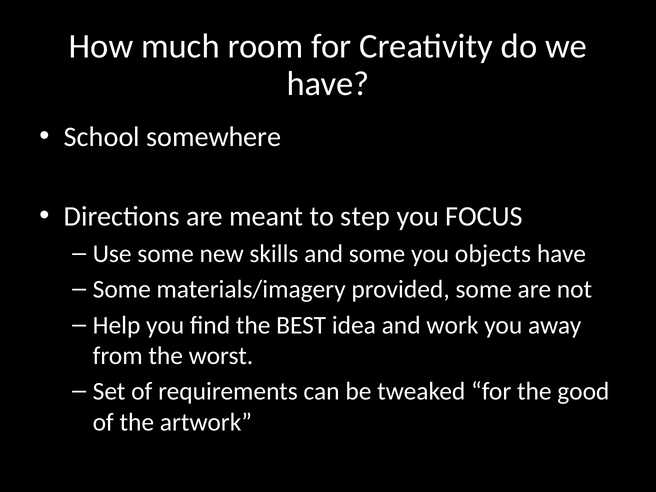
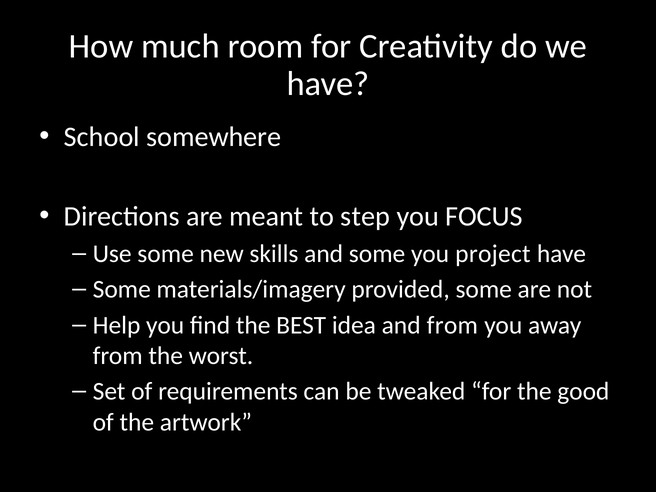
objects: objects -> project
and work: work -> from
